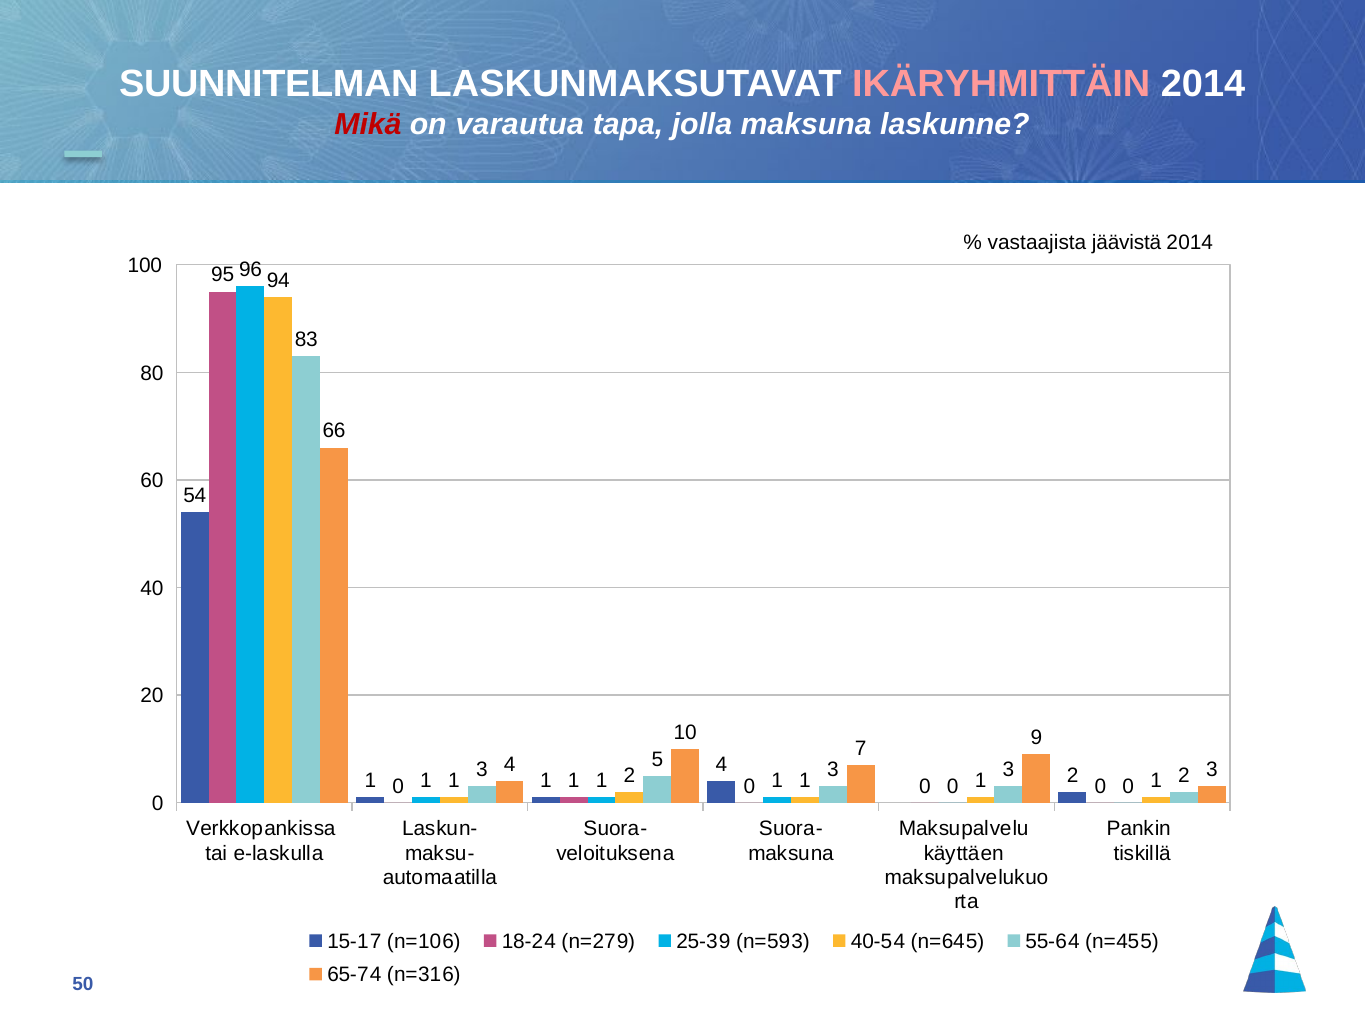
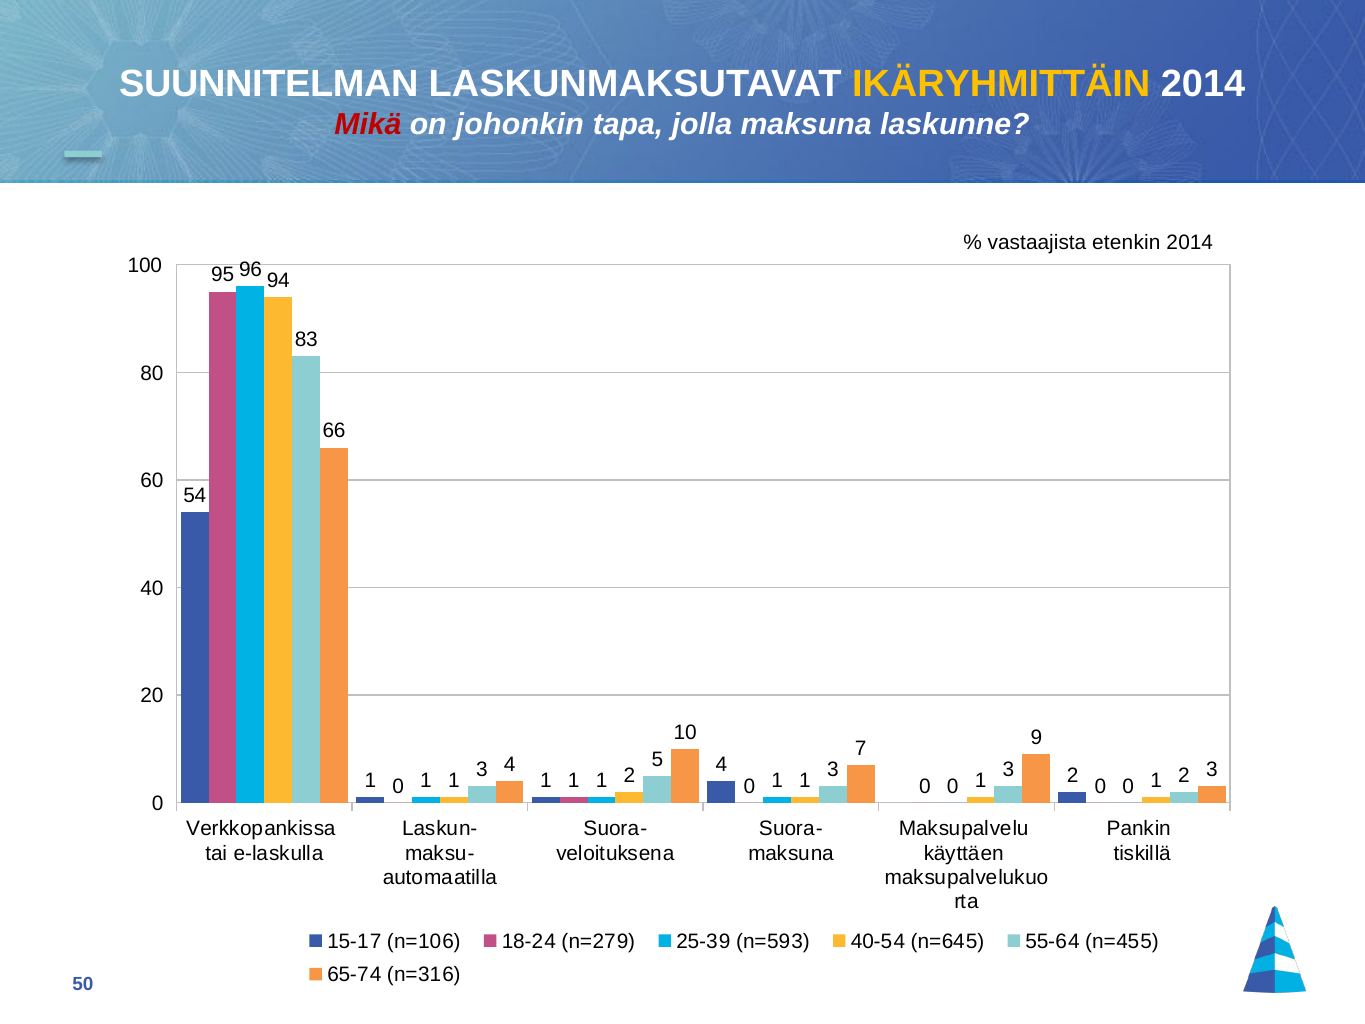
IKÄRYHMITTÄIN colour: pink -> yellow
varautua: varautua -> johonkin
jäävistä: jäävistä -> etenkin
